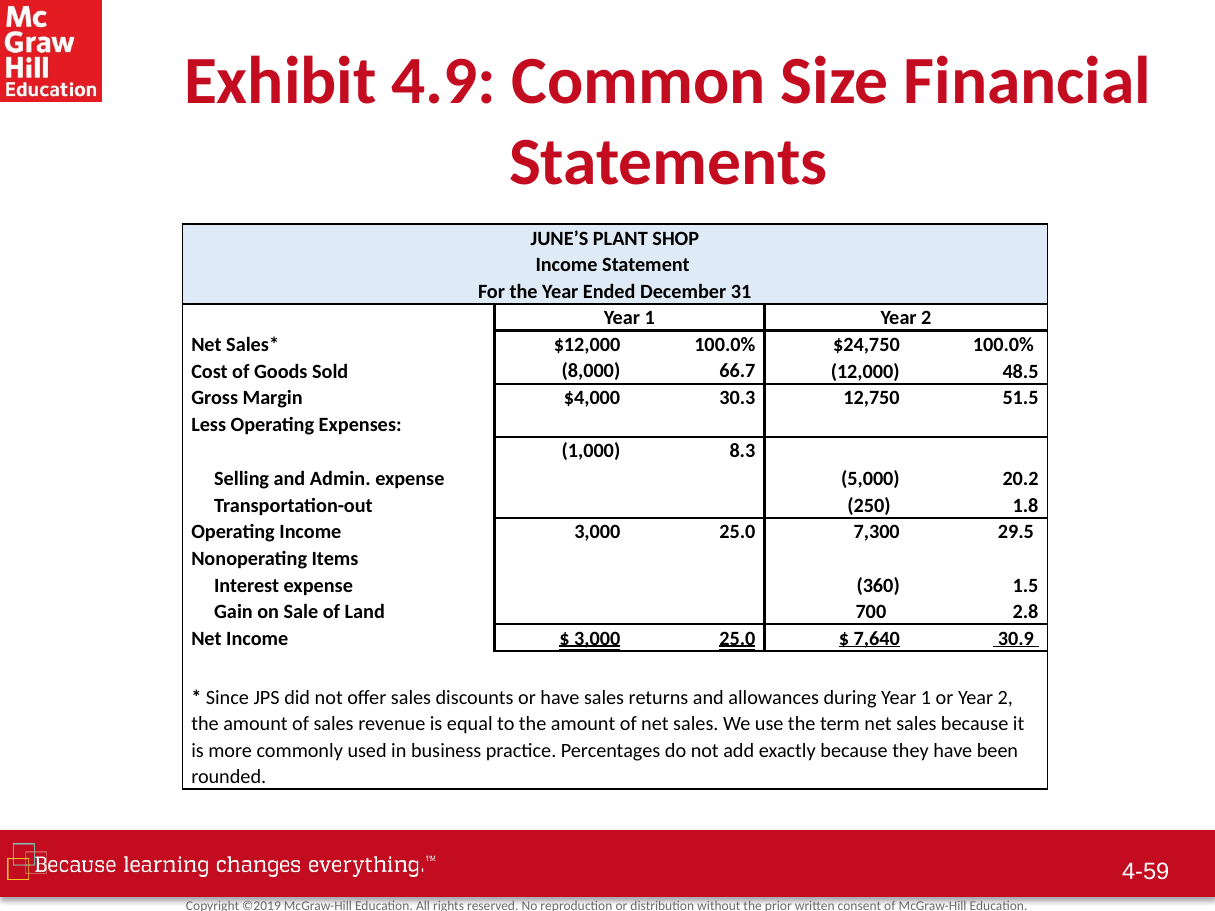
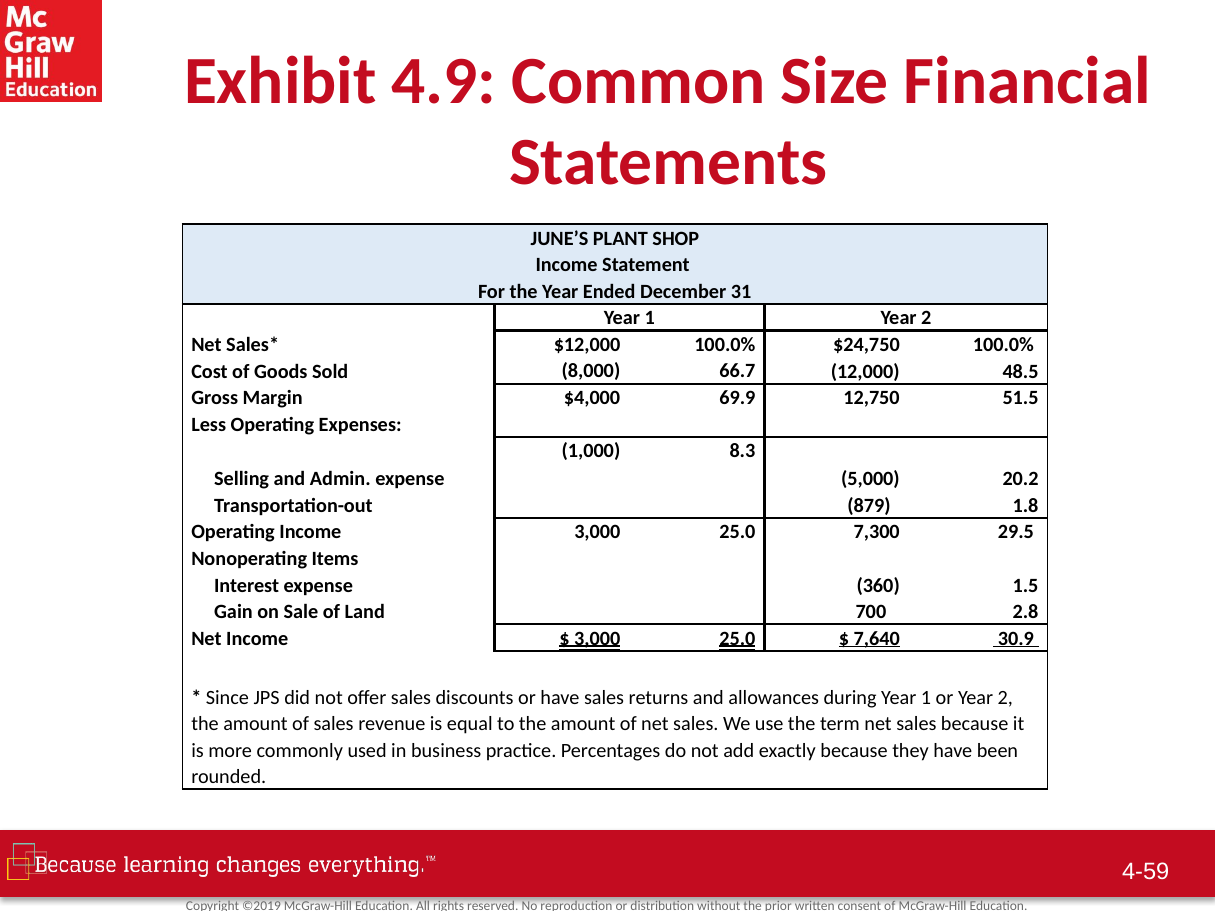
30.3: 30.3 -> 69.9
250: 250 -> 879
